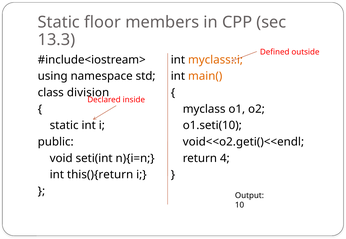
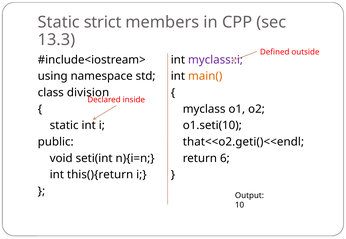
floor: floor -> strict
myclass::i colour: orange -> purple
void<<o2.geti()<<endl: void<<o2.geti()<<endl -> that<<o2.geti()<<endl
4: 4 -> 6
